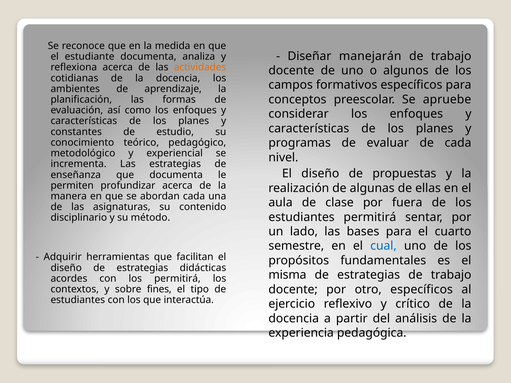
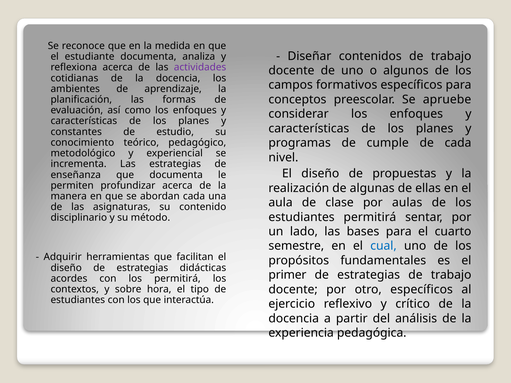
manejarán: manejarán -> contenidos
actividades colour: orange -> purple
evaluar: evaluar -> cumple
fuera: fuera -> aulas
misma: misma -> primer
fines: fines -> hora
